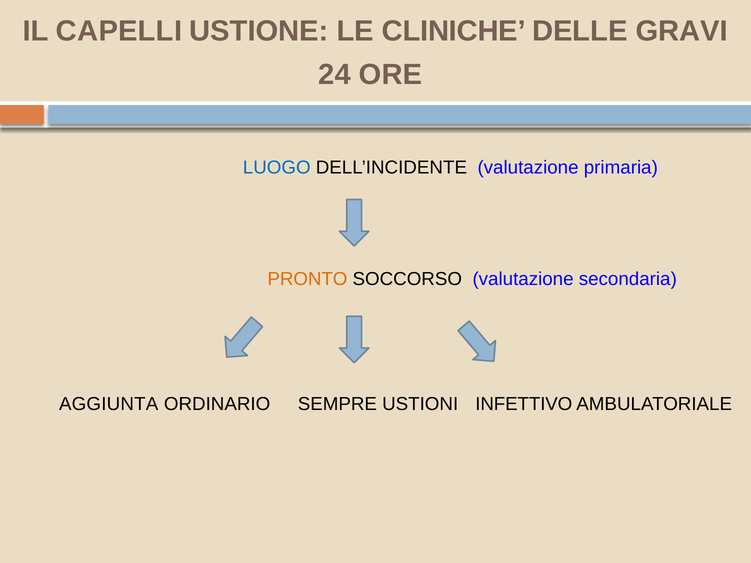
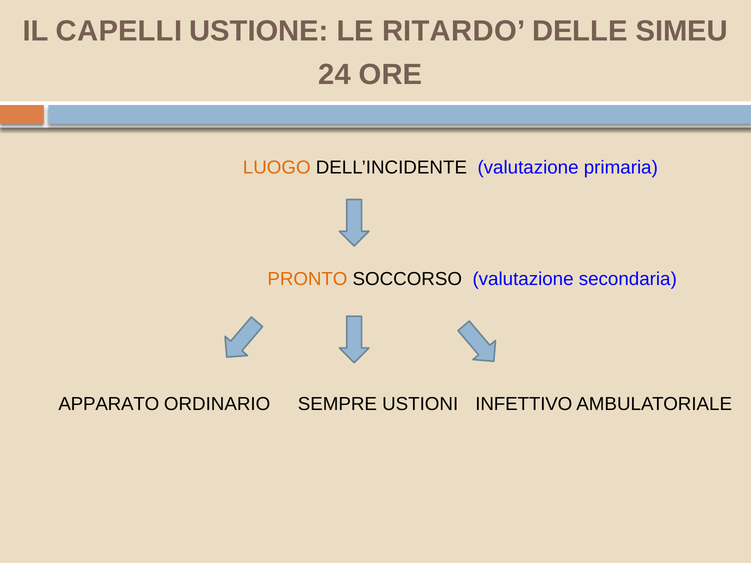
CLINICHE: CLINICHE -> RITARDO
GRAVI: GRAVI -> SIMEU
LUOGO colour: blue -> orange
AGGIUNTA: AGGIUNTA -> APPARATO
